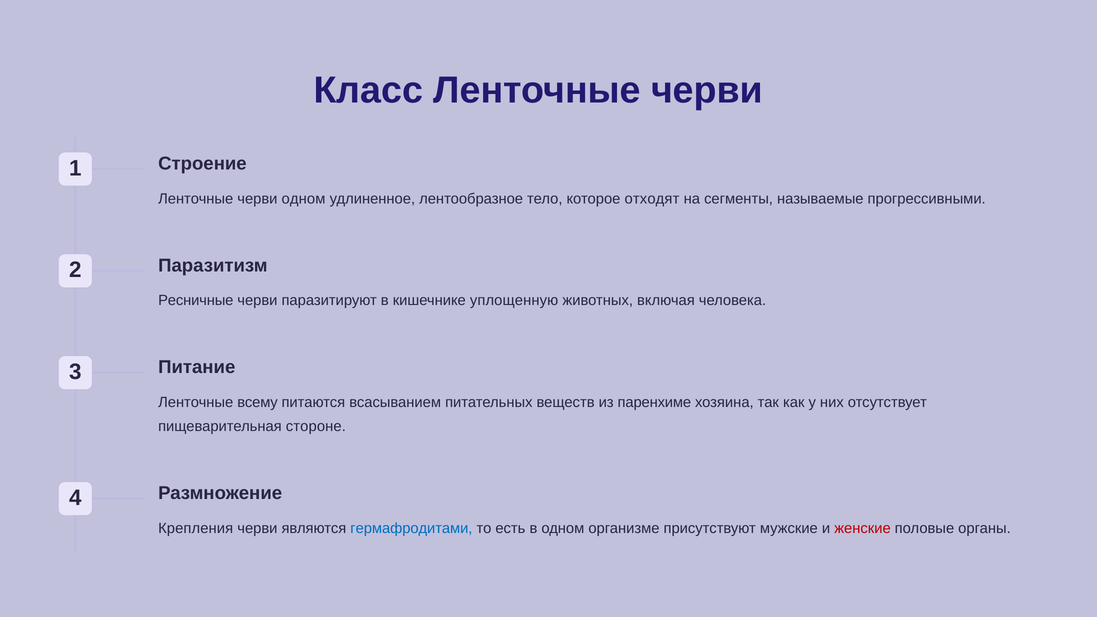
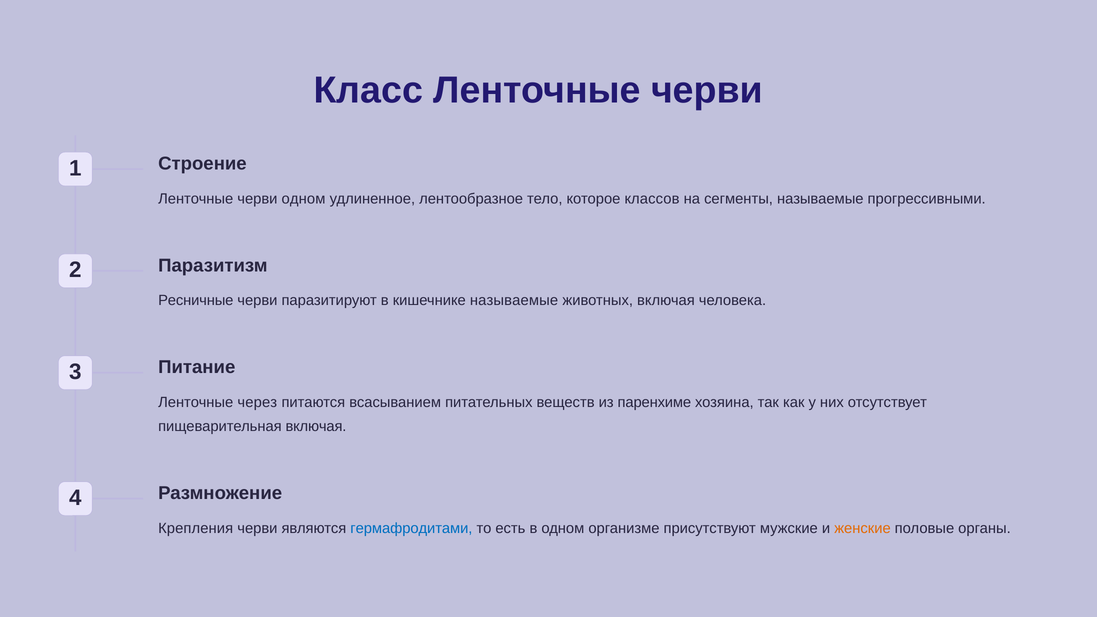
отходят: отходят -> классов
кишечнике уплощенную: уплощенную -> называемые
всему: всему -> через
пищеварительная стороне: стороне -> включая
женские colour: red -> orange
